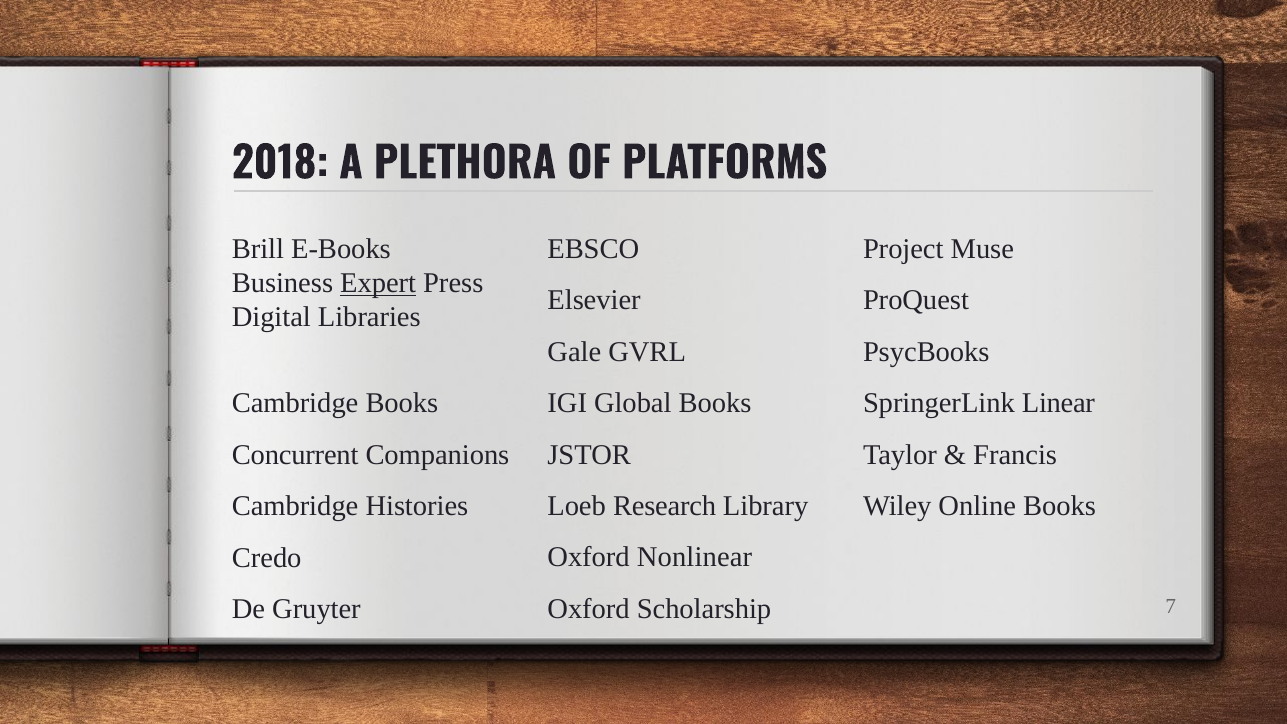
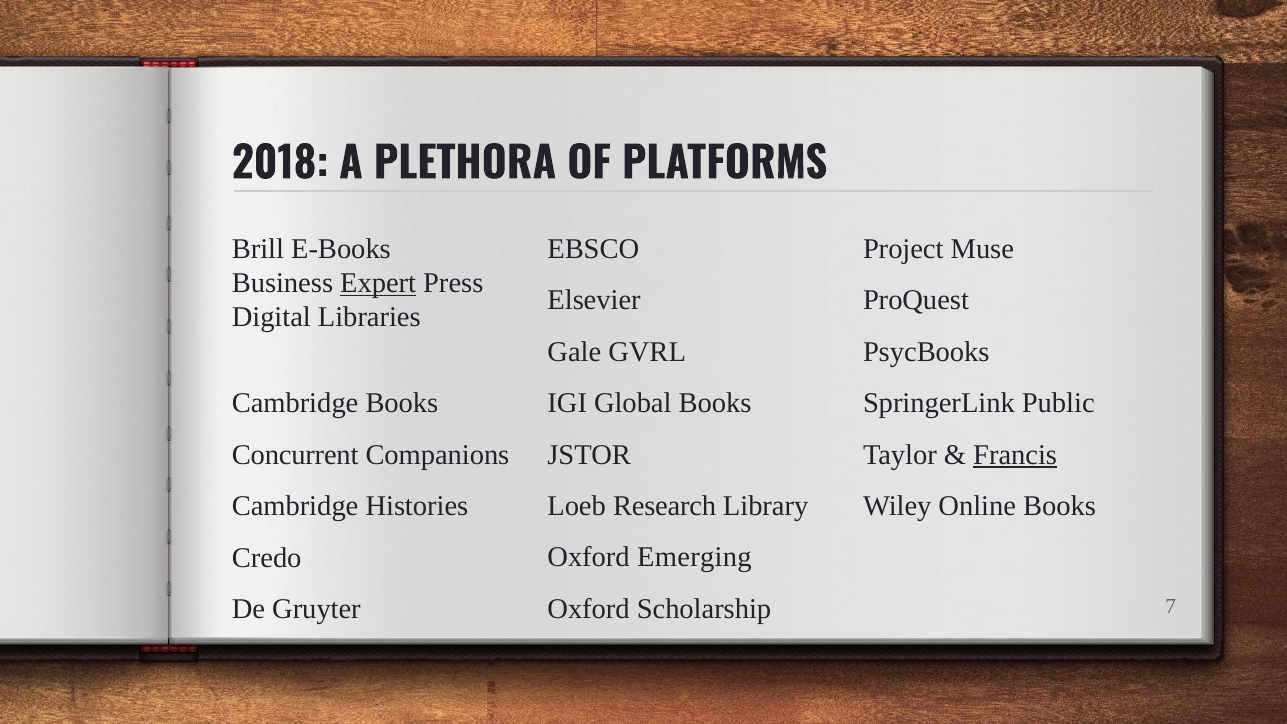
Linear: Linear -> Public
Francis underline: none -> present
Nonlinear: Nonlinear -> Emerging
